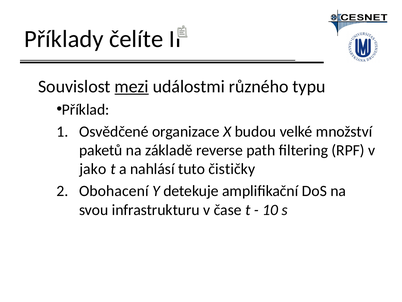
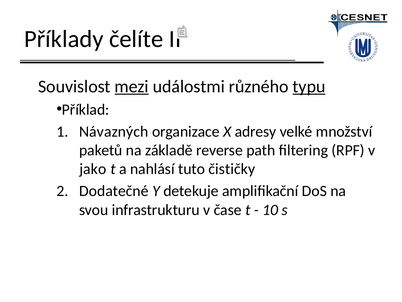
typu underline: none -> present
Osvědčené: Osvědčené -> Návazných
budou: budou -> adresy
Obohacení: Obohacení -> Dodatečné
